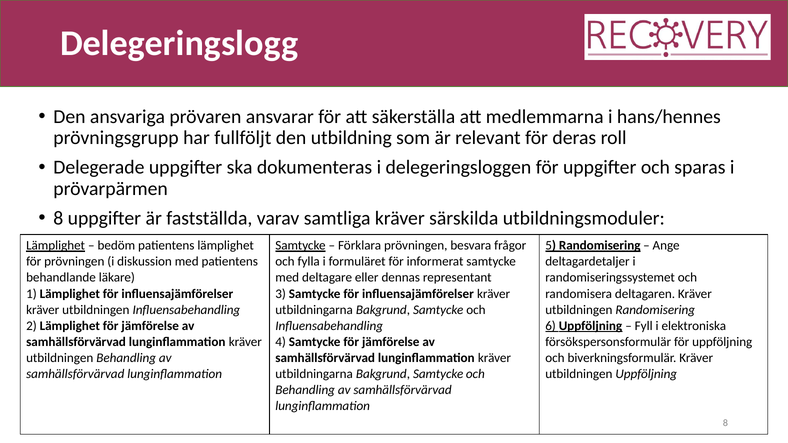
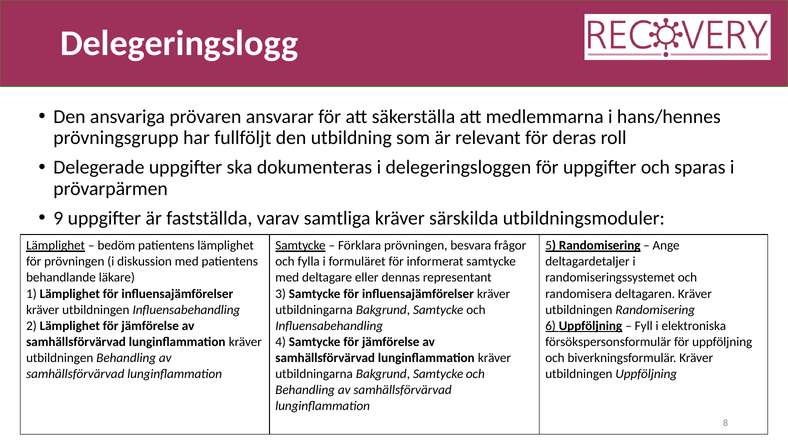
8 at (58, 218): 8 -> 9
